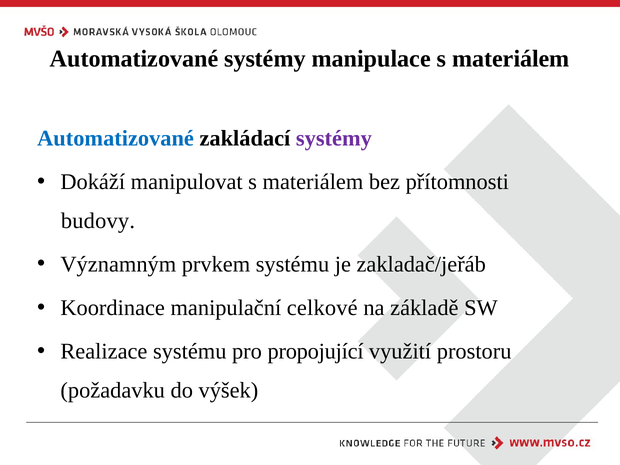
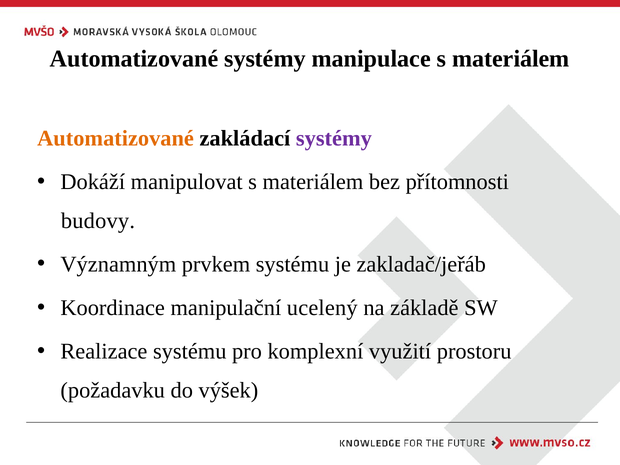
Automatizované at (116, 138) colour: blue -> orange
celkové: celkové -> ucelený
propojující: propojující -> komplexní
